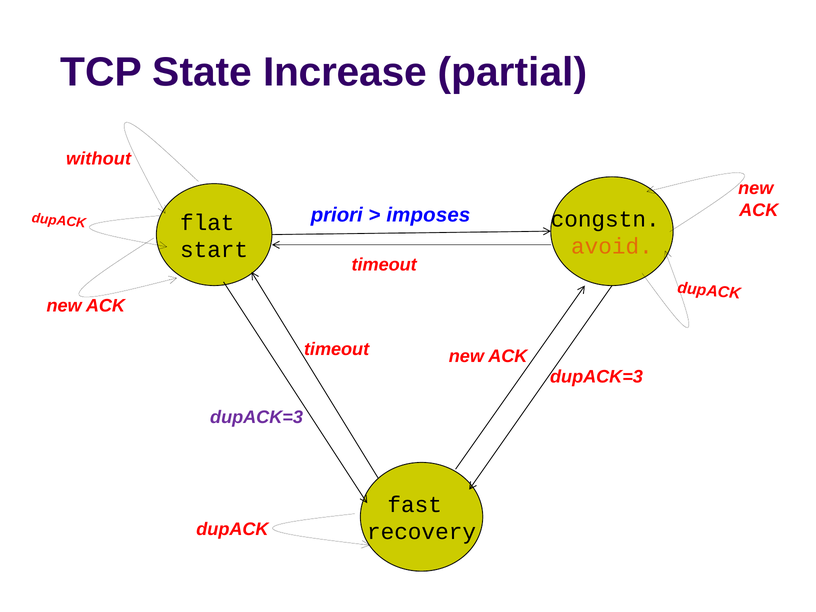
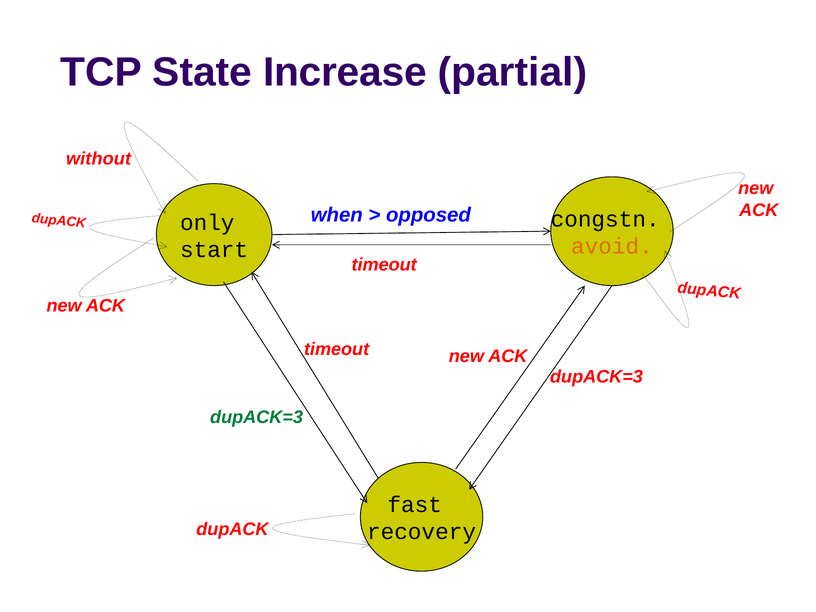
priori: priori -> when
imposes: imposes -> opposed
flat: flat -> only
dupACK=3 at (257, 417) colour: purple -> green
